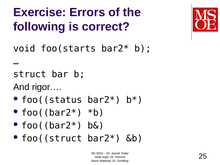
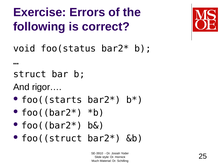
foo(starts: foo(starts -> foo(status
foo((status: foo((status -> foo((starts
